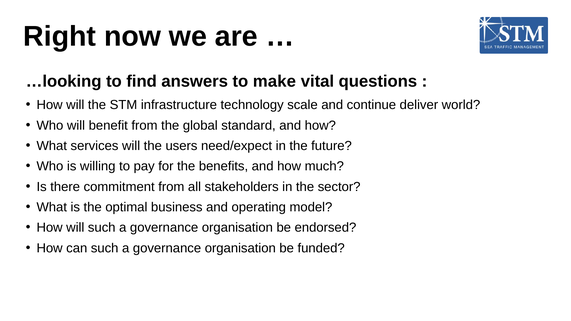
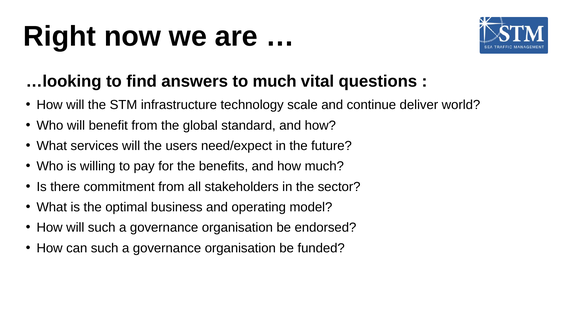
to make: make -> much
